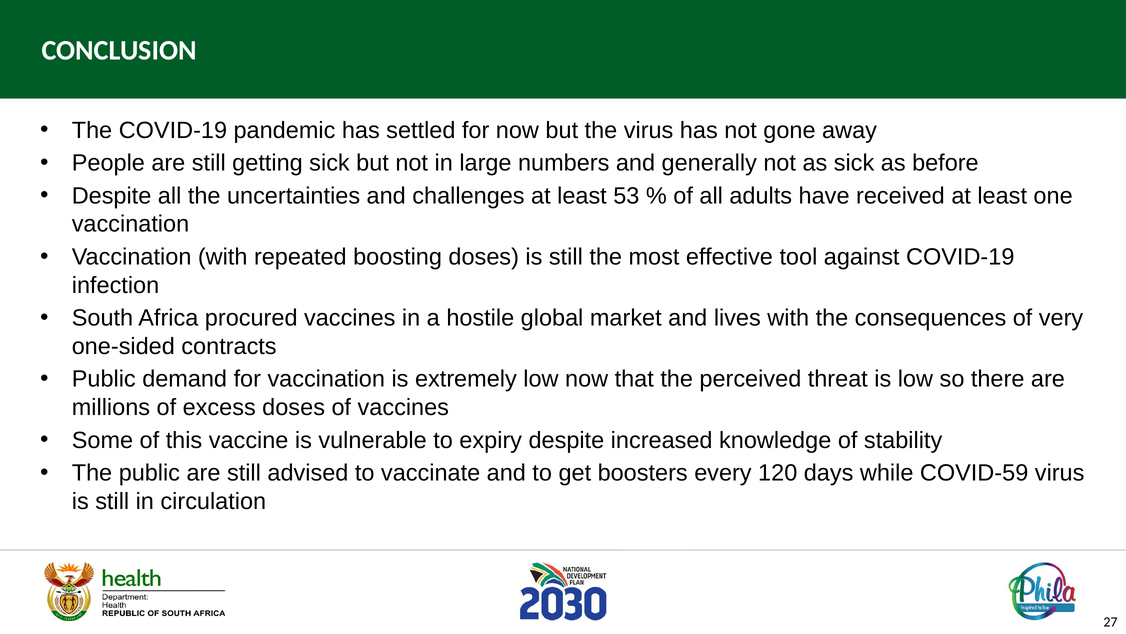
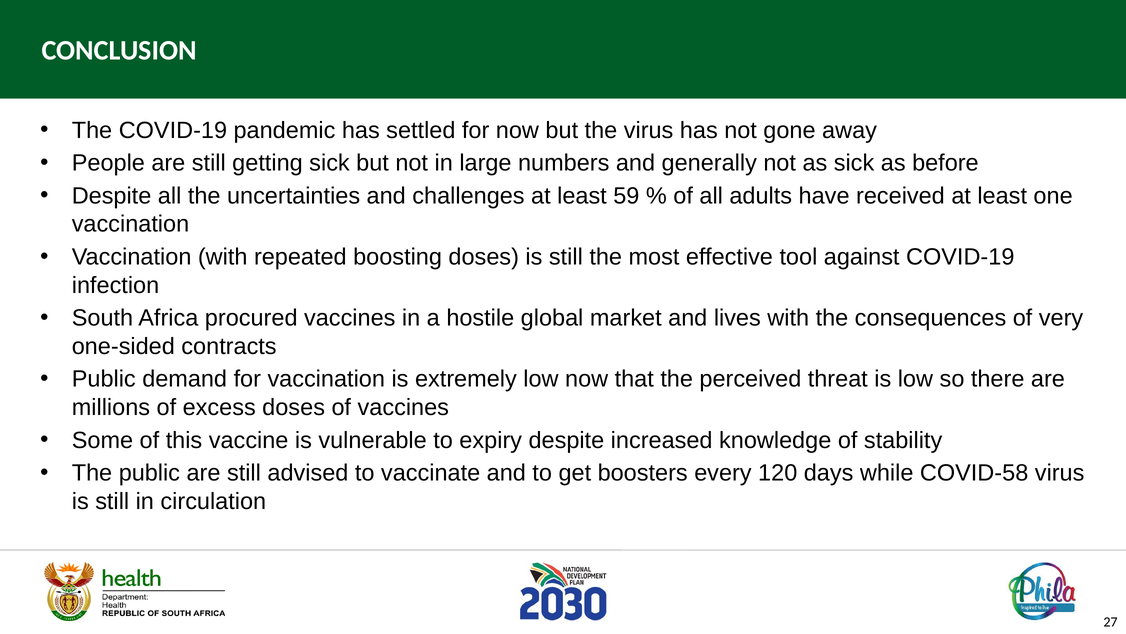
53: 53 -> 59
COVID-59: COVID-59 -> COVID-58
